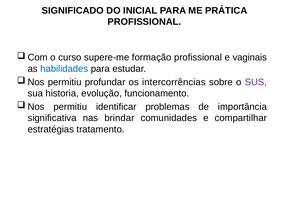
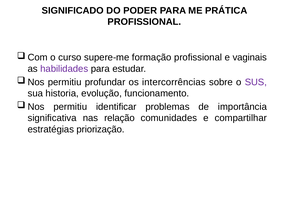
INICIAL: INICIAL -> PODER
habilidades colour: blue -> purple
brindar: brindar -> relação
tratamento: tratamento -> priorização
